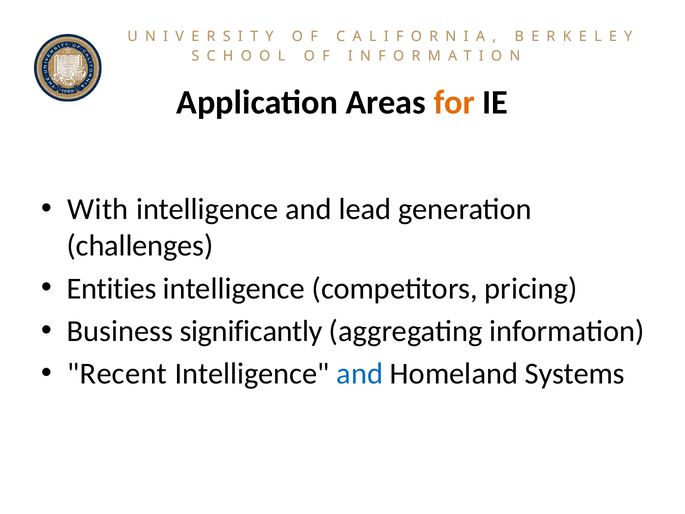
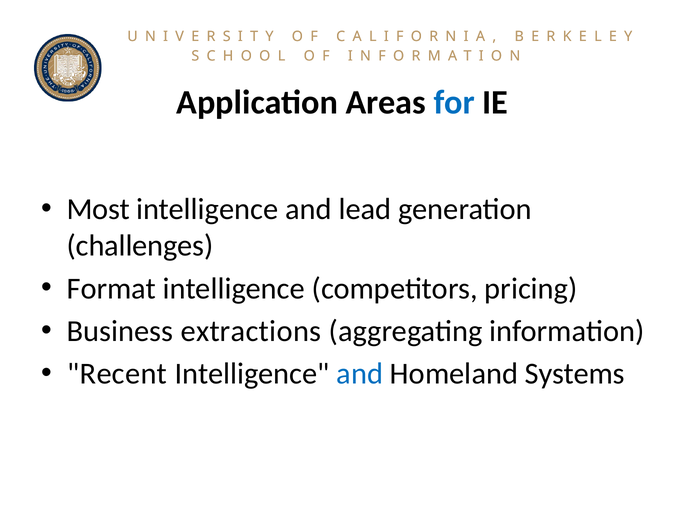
for colour: orange -> blue
With: With -> Most
Entities: Entities -> Format
significantly: significantly -> extractions
